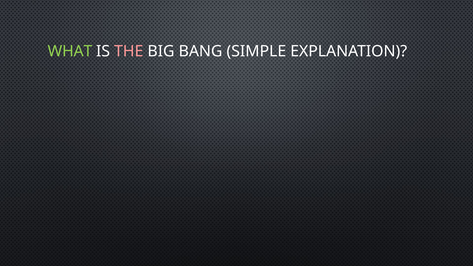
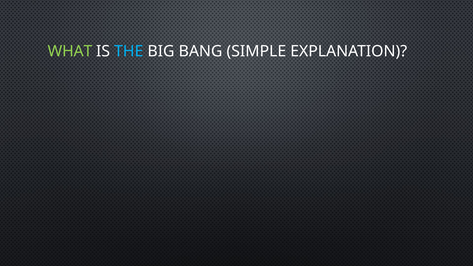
THE colour: pink -> light blue
